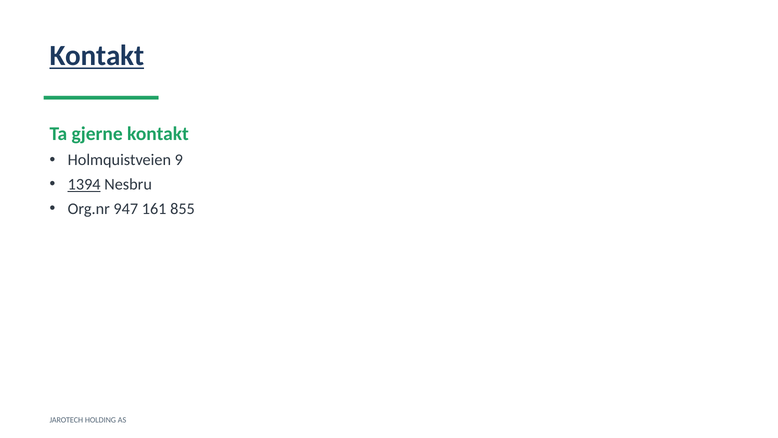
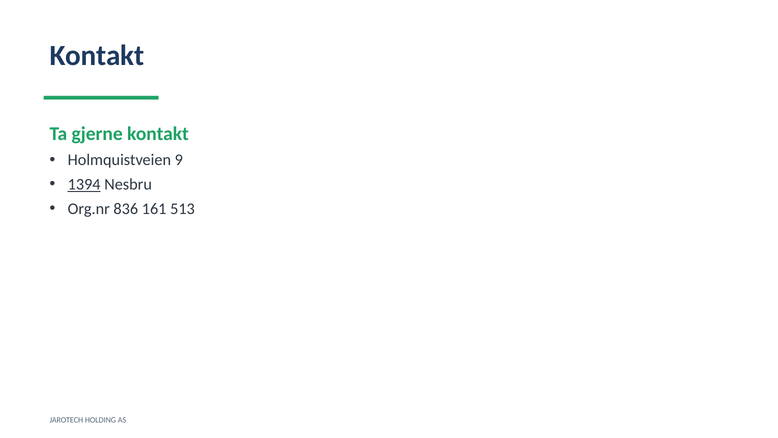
Kontakt at (97, 56) underline: present -> none
947: 947 -> 836
855: 855 -> 513
